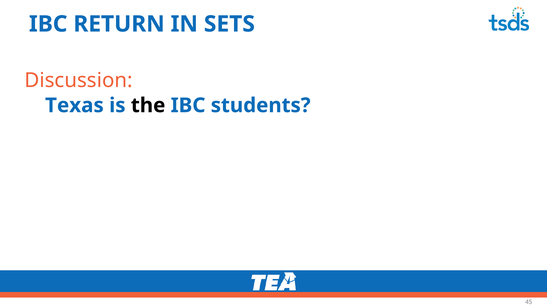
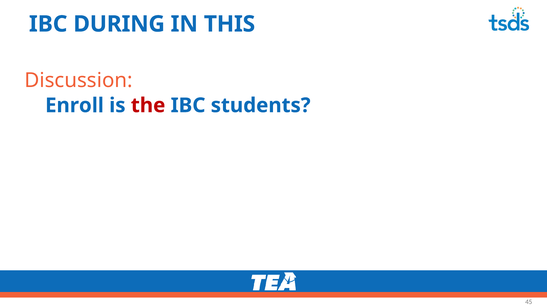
RETURN: RETURN -> DURING
SETS: SETS -> THIS
Texas: Texas -> Enroll
the colour: black -> red
